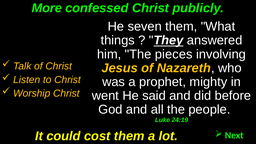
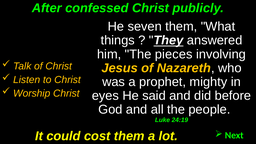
More: More -> After
went: went -> eyes
